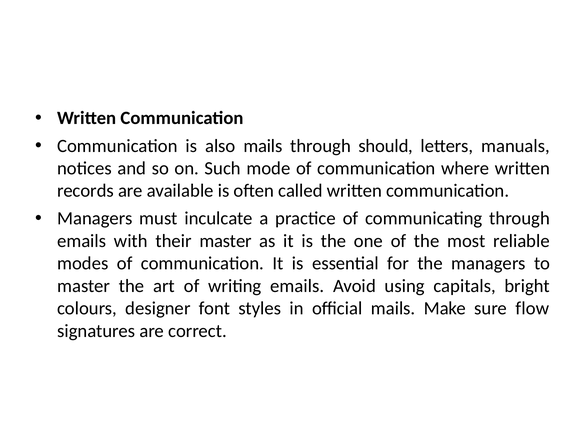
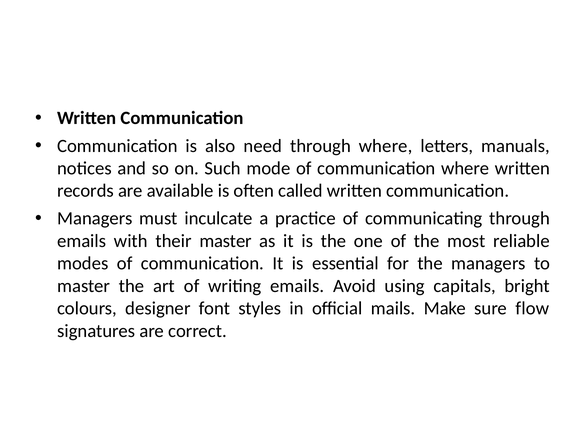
also mails: mails -> need
through should: should -> where
